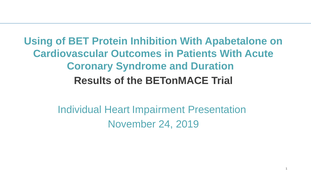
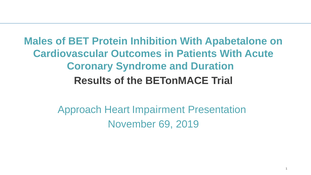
Using: Using -> Males
Individual: Individual -> Approach
24: 24 -> 69
